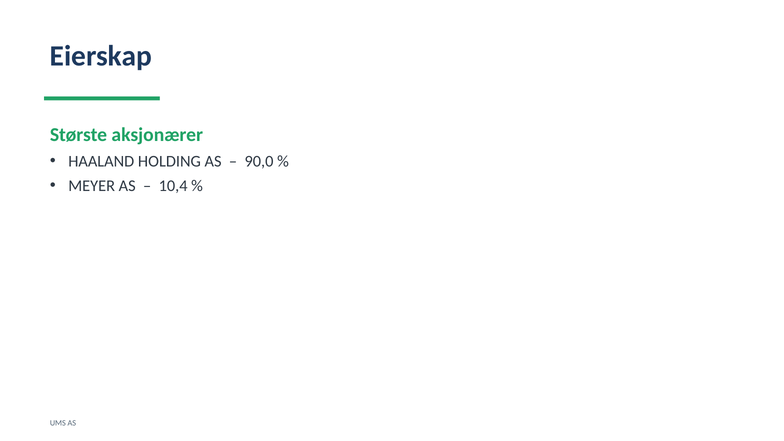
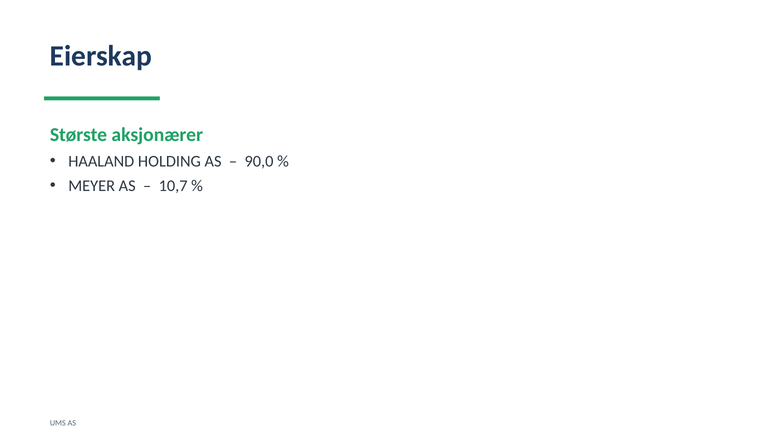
10,4: 10,4 -> 10,7
